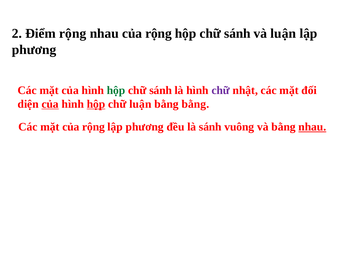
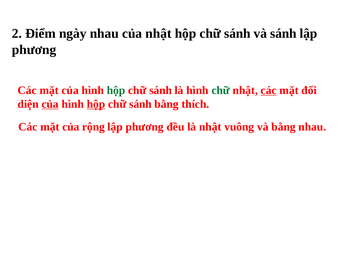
Điểm rộng: rộng -> ngày
nhau của rộng: rộng -> nhật
và luận: luận -> sánh
chữ at (221, 90) colour: purple -> green
các at (269, 90) underline: none -> present
luận at (140, 104): luận -> sánh
bằng bằng: bằng -> thích
là sánh: sánh -> nhật
nhau at (312, 127) underline: present -> none
